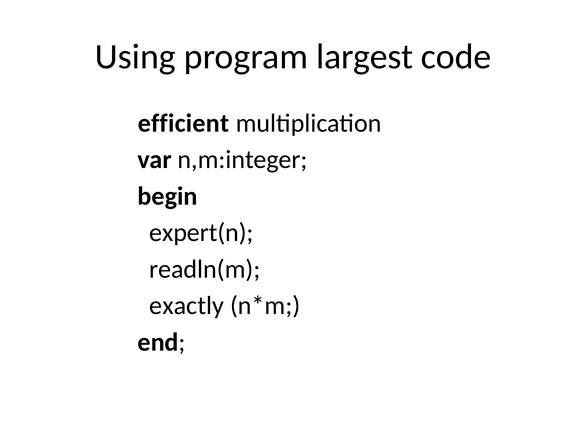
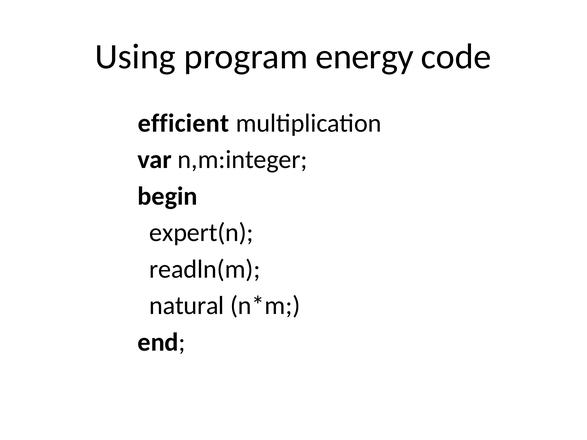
largest: largest -> energy
exactly: exactly -> natural
